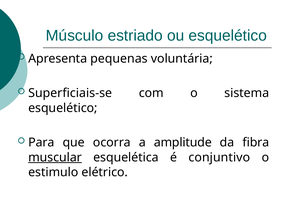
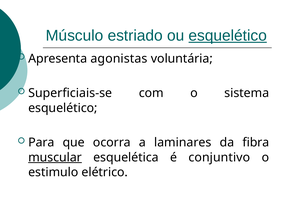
esquelético at (228, 36) underline: none -> present
pequenas: pequenas -> agonistas
amplitude: amplitude -> laminares
